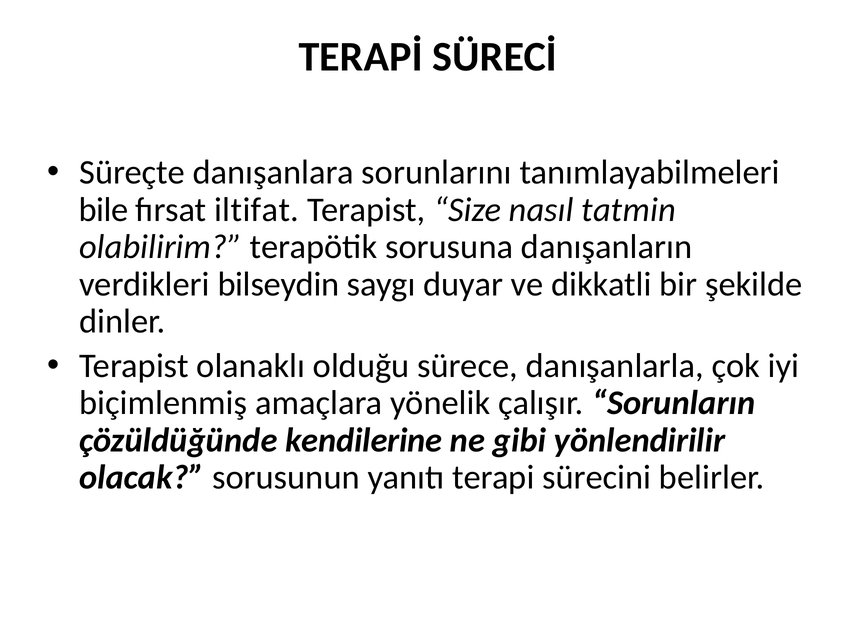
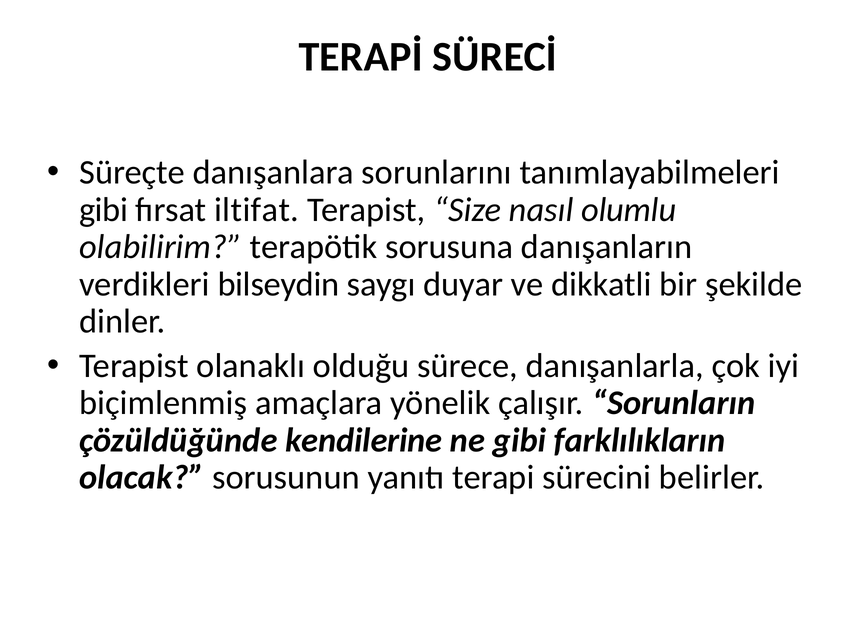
bile at (104, 210): bile -> gibi
tatmin: tatmin -> olumlu
yönlendirilir: yönlendirilir -> farklılıkların
